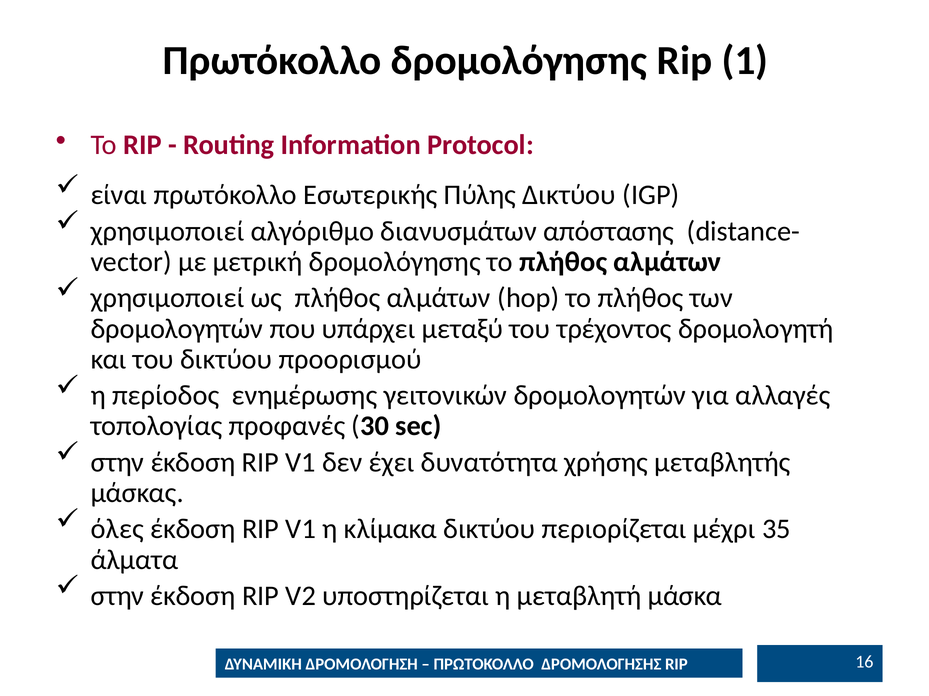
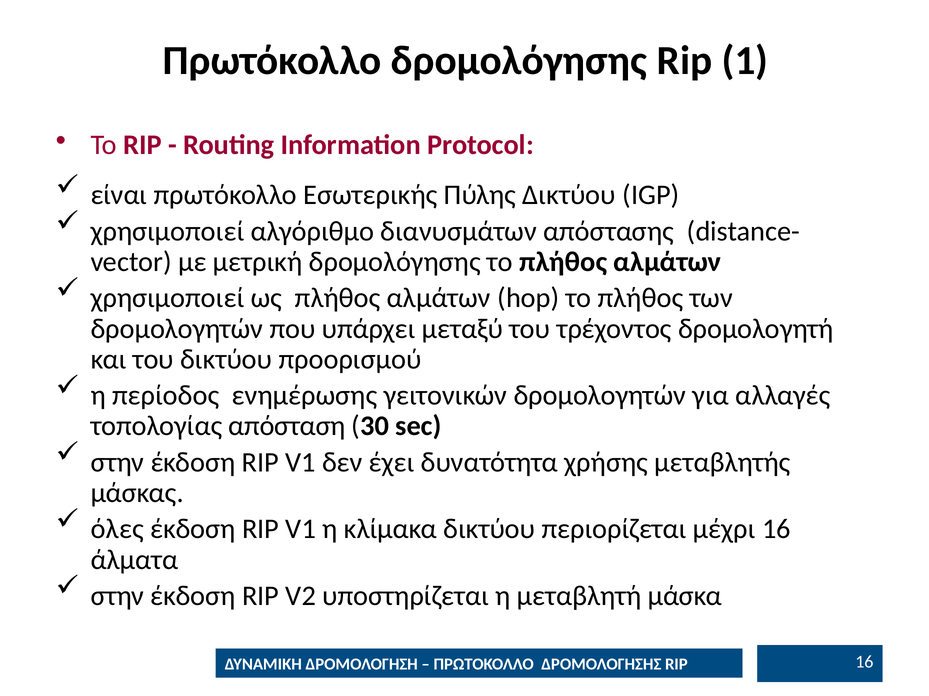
προφανές: προφανές -> απόσταση
μέχρι 35: 35 -> 16
